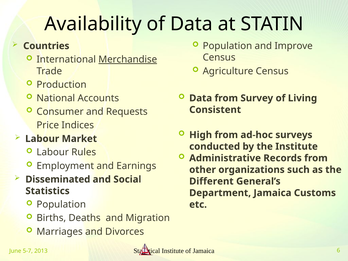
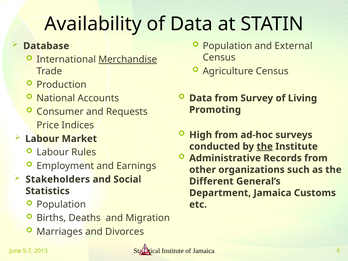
Countries: Countries -> Database
Improve: Improve -> External
Consistent: Consistent -> Promoting
the at (265, 146) underline: none -> present
Disseminated: Disseminated -> Stakeholders
